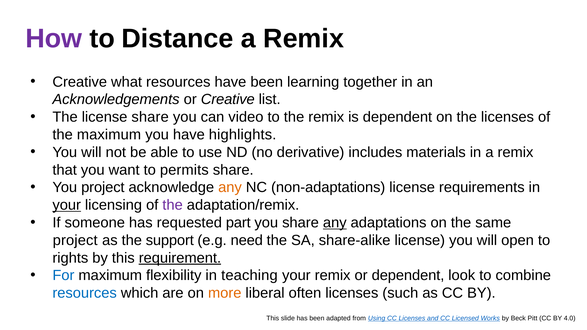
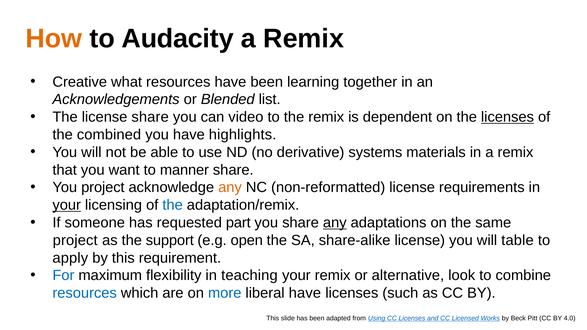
How colour: purple -> orange
Distance: Distance -> Audacity
or Creative: Creative -> Blended
licenses at (507, 117) underline: none -> present
the maximum: maximum -> combined
includes: includes -> systems
permits: permits -> manner
non-adaptations: non-adaptations -> non-reformatted
the at (173, 205) colour: purple -> blue
need: need -> open
open: open -> table
rights: rights -> apply
requirement underline: present -> none
or dependent: dependent -> alternative
more colour: orange -> blue
liberal often: often -> have
